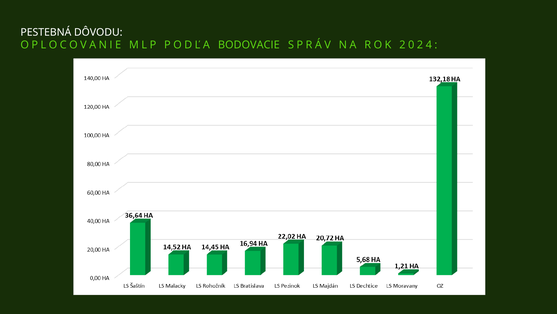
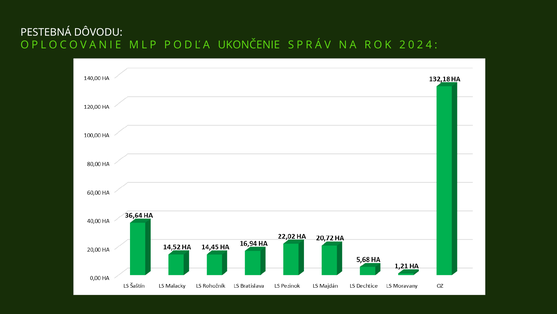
BODOVACIE: BODOVACIE -> UKONČENIE
